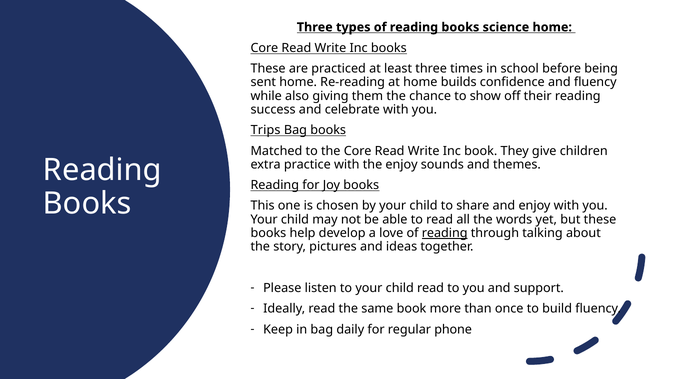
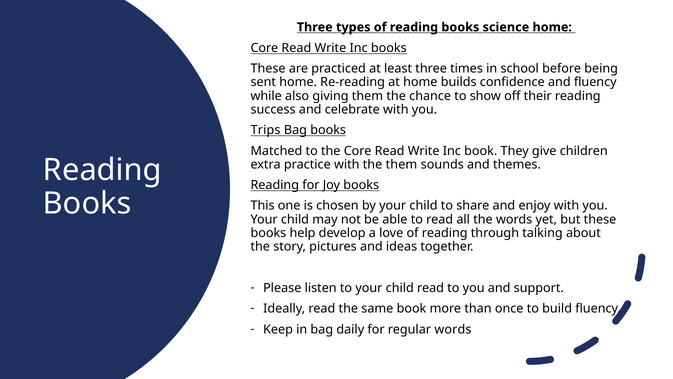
the enjoy: enjoy -> them
reading at (445, 233) underline: present -> none
regular phone: phone -> words
